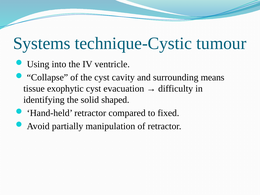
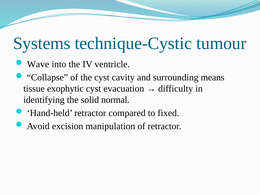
Using: Using -> Wave
shaped: shaped -> normal
partially: partially -> excision
